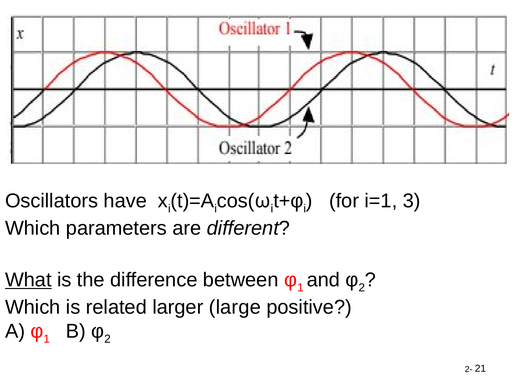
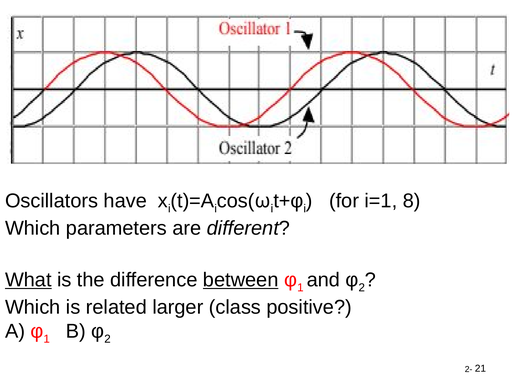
3: 3 -> 8
between underline: none -> present
large: large -> class
